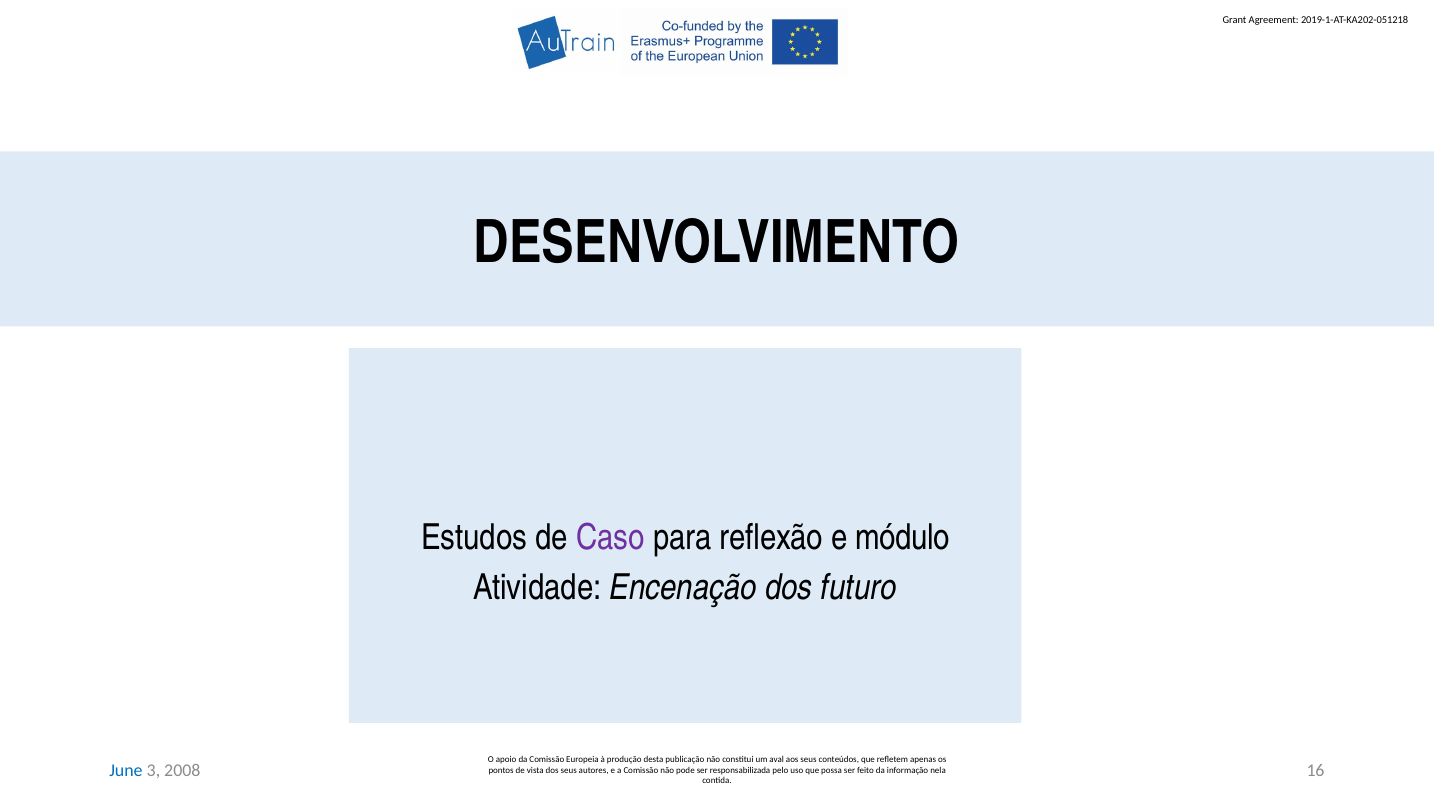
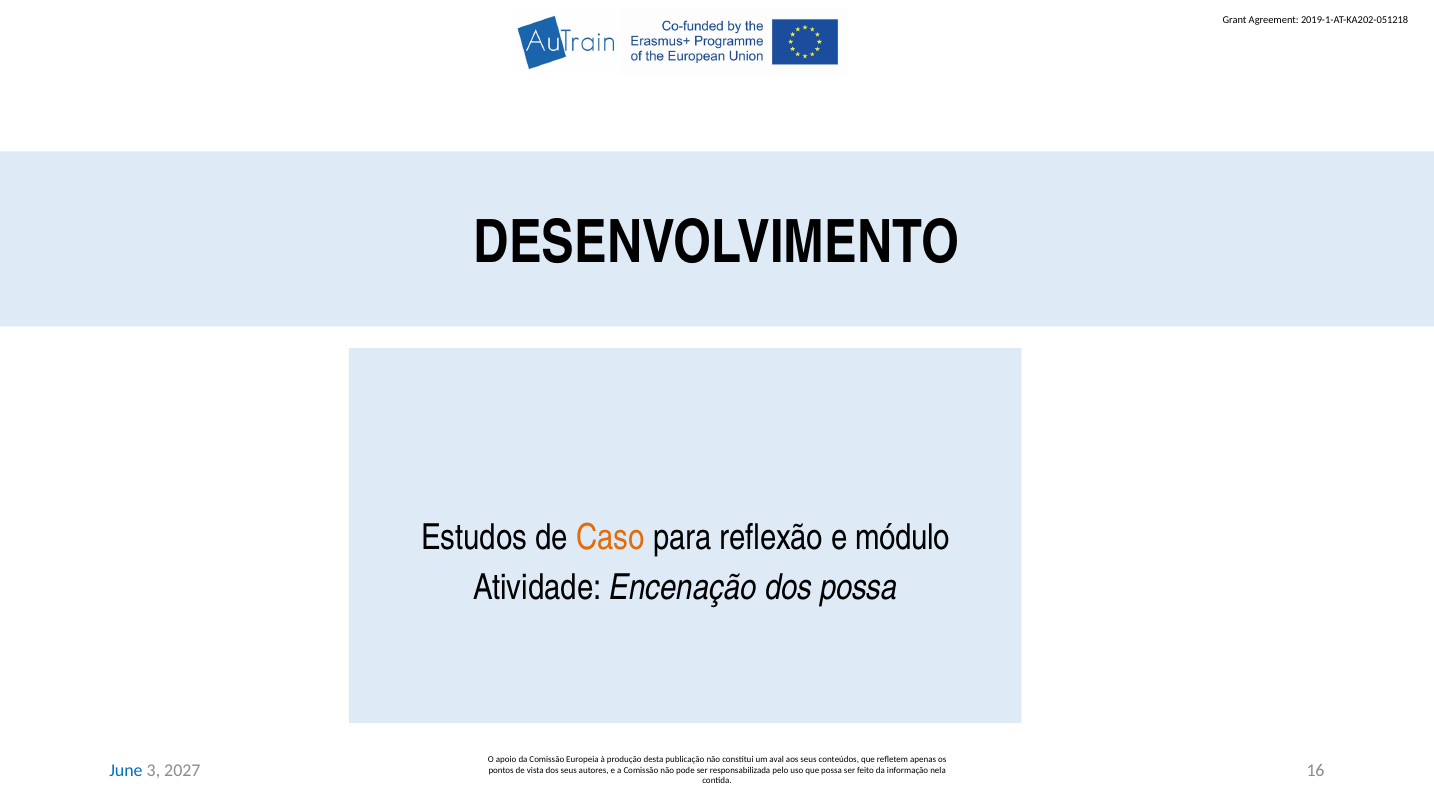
Caso colour: purple -> orange
dos futuro: futuro -> possa
2008: 2008 -> 2027
